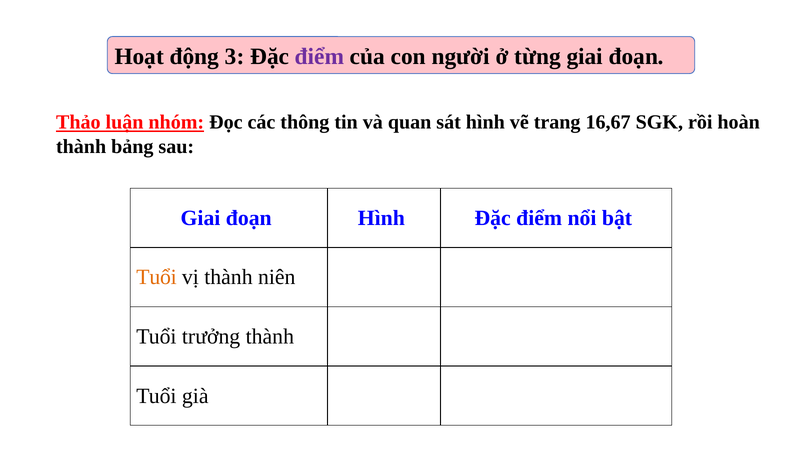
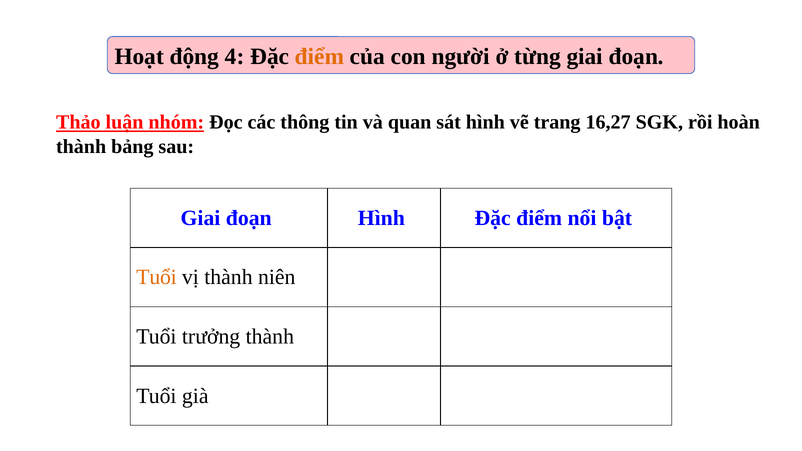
3: 3 -> 4
điểm at (320, 57) colour: purple -> orange
16,67: 16,67 -> 16,27
